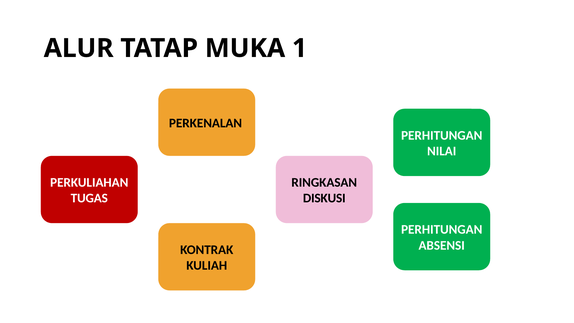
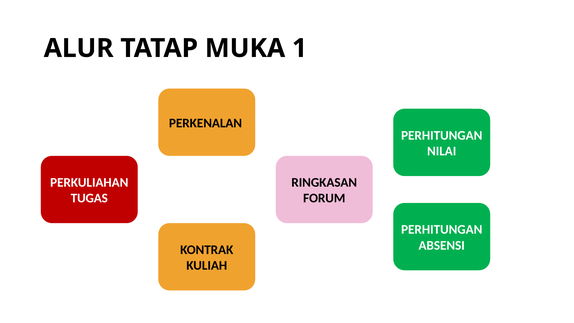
DISKUSI: DISKUSI -> FORUM
